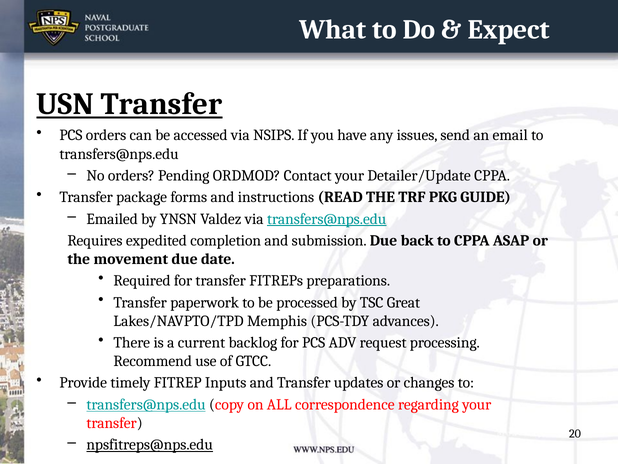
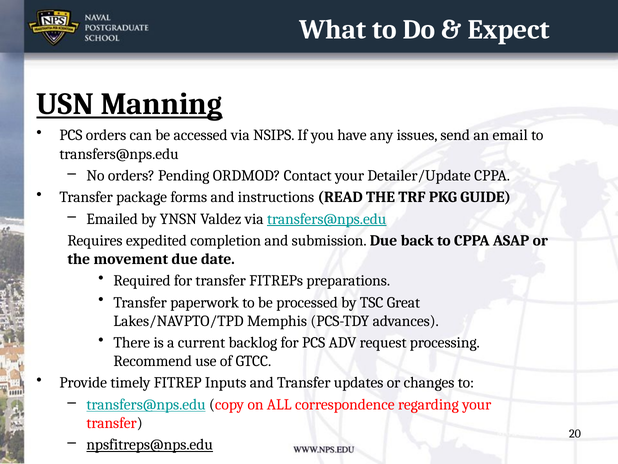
USN Transfer: Transfer -> Manning
